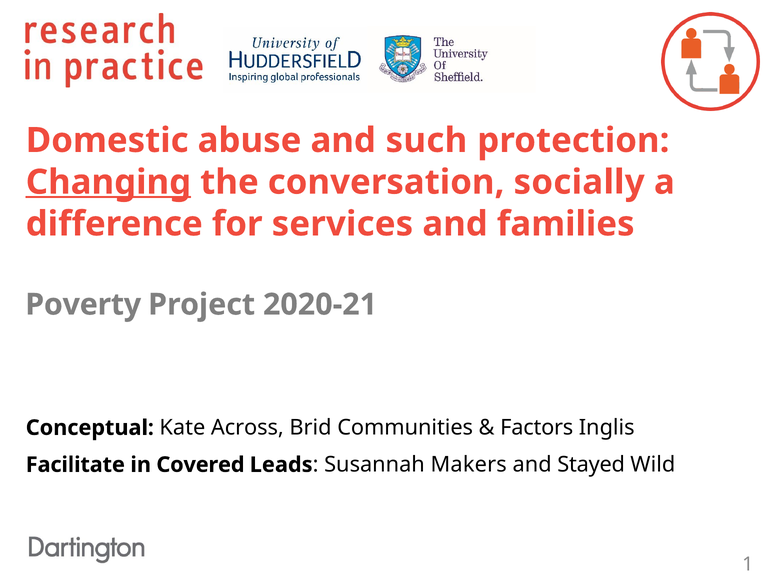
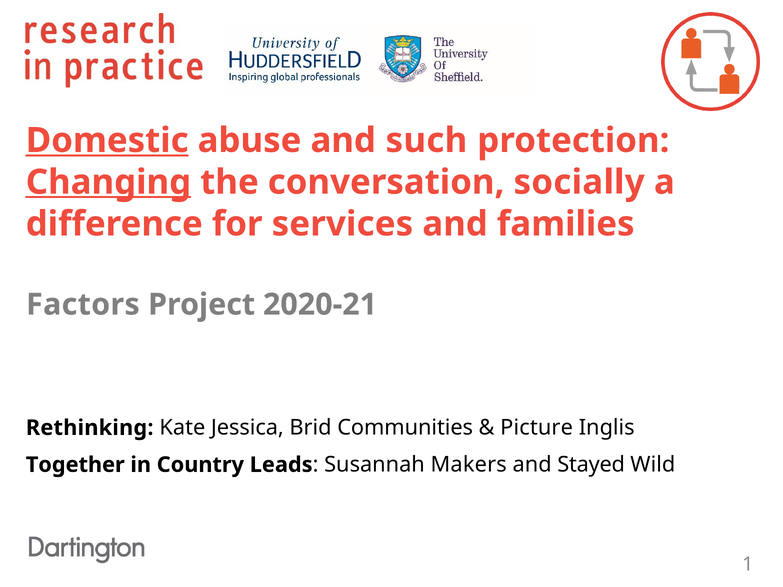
Domestic underline: none -> present
Poverty: Poverty -> Factors
Conceptual: Conceptual -> Rethinking
Across: Across -> Jessica
Factors: Factors -> Picture
Facilitate: Facilitate -> Together
Covered: Covered -> Country
